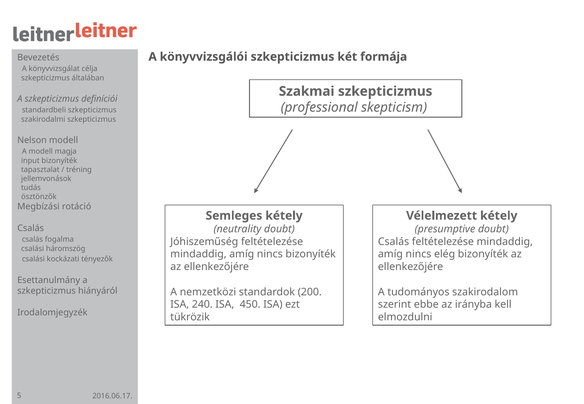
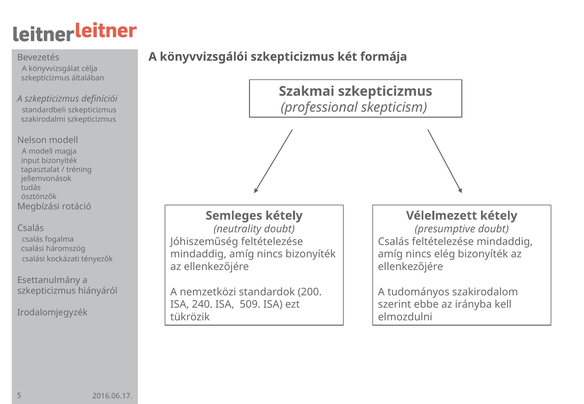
450: 450 -> 509
